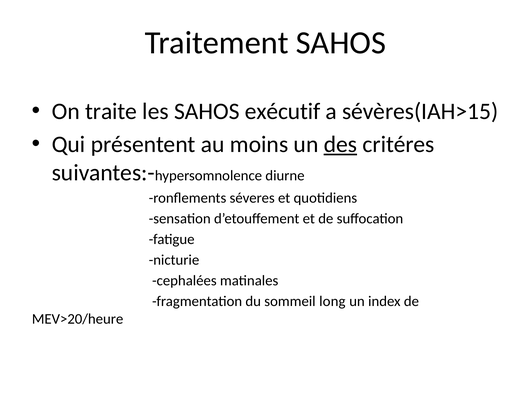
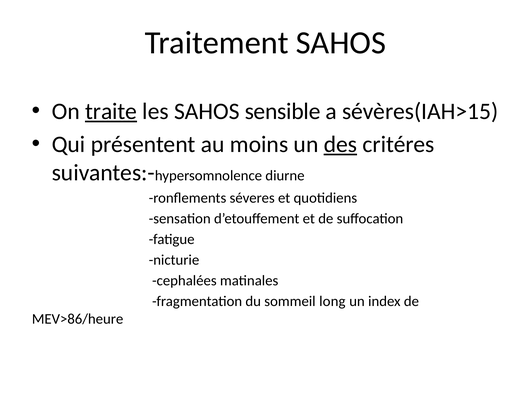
traite underline: none -> present
exécutif: exécutif -> sensible
MEV>20/heure: MEV>20/heure -> MEV>86/heure
